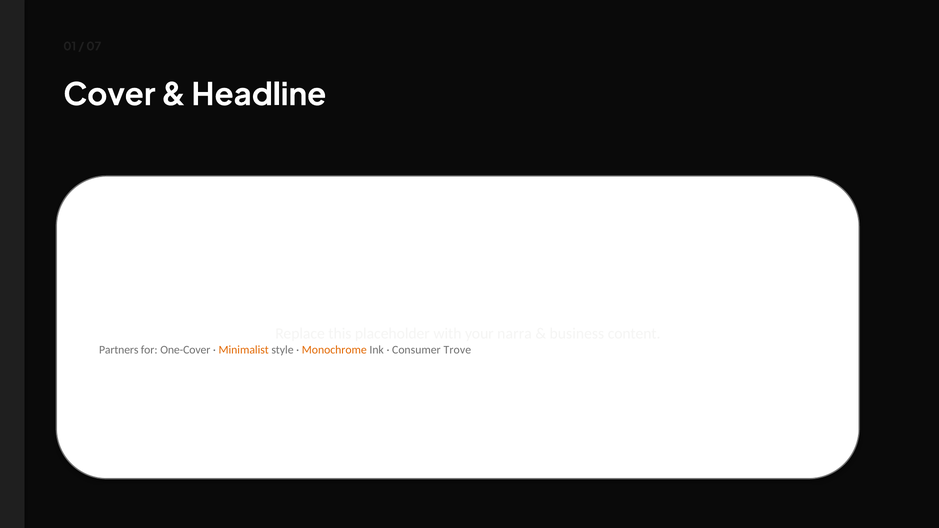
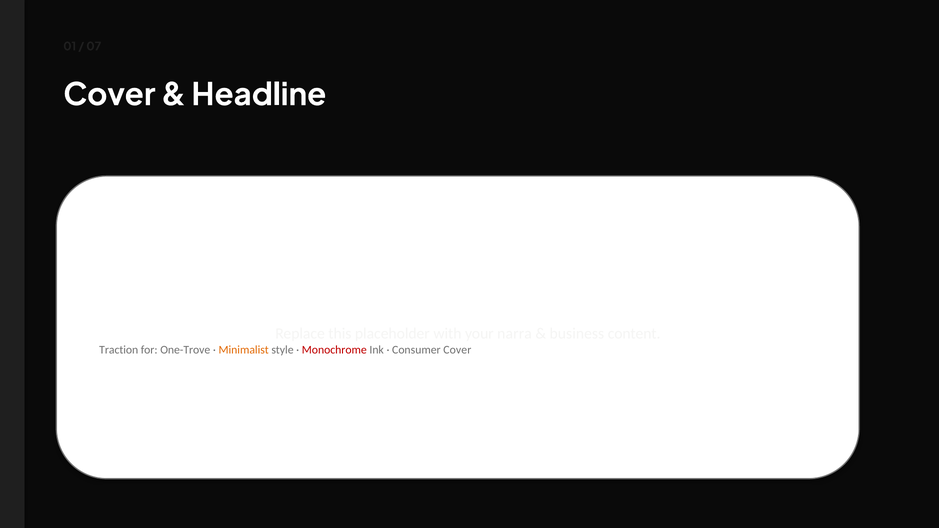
Partners: Partners -> Traction
One-Cover: One-Cover -> One-Trove
Monochrome colour: orange -> red
Consumer Trove: Trove -> Cover
